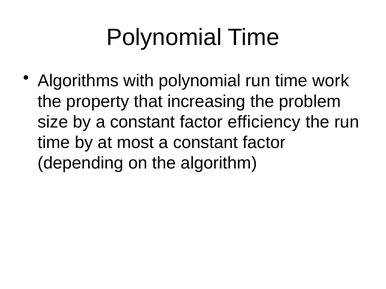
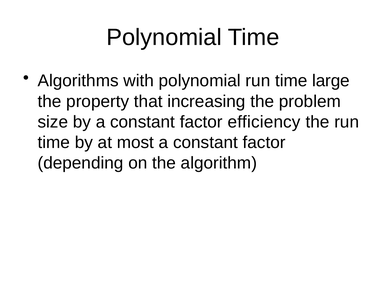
work: work -> large
